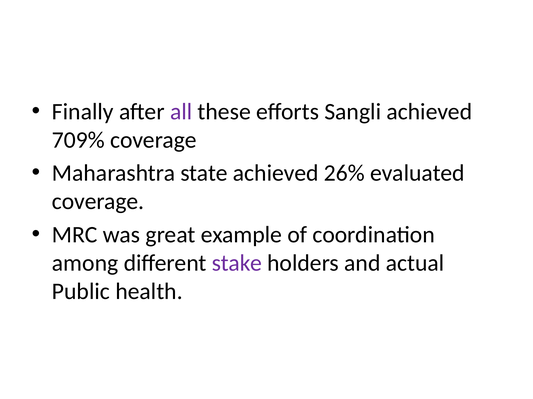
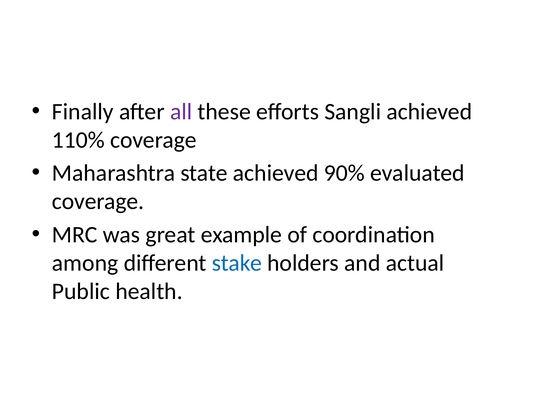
709%: 709% -> 110%
26%: 26% -> 90%
stake colour: purple -> blue
